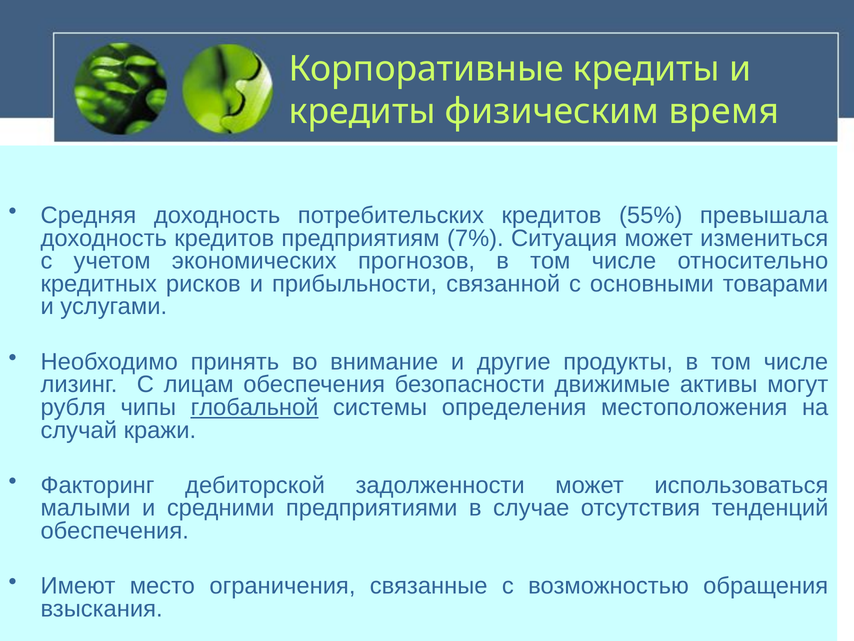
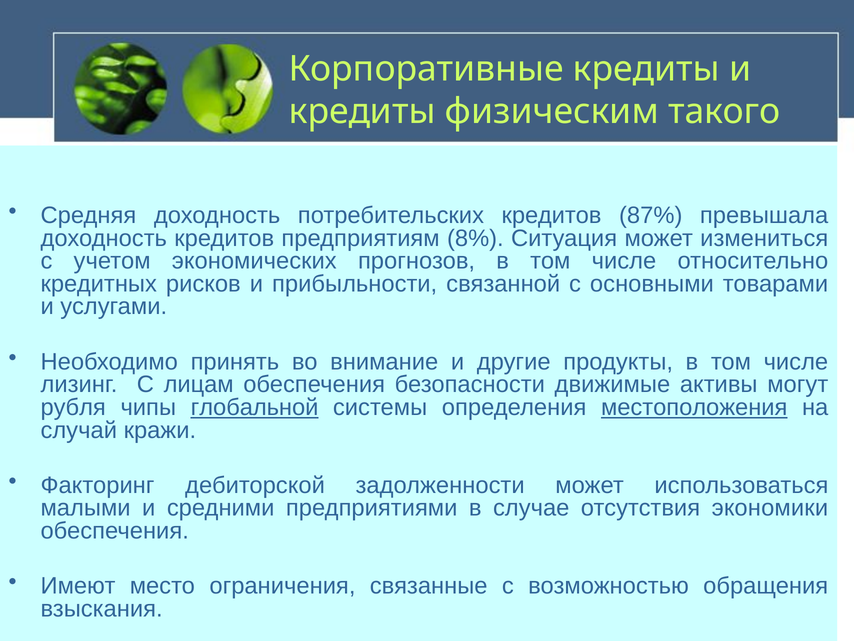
время: время -> такого
55%: 55% -> 87%
7%: 7% -> 8%
местоположения underline: none -> present
тенденций: тенденций -> экономики
